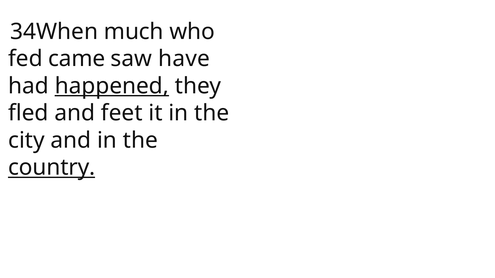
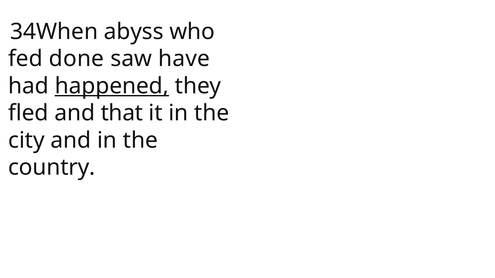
much: much -> abyss
came: came -> done
feet: feet -> that
country underline: present -> none
